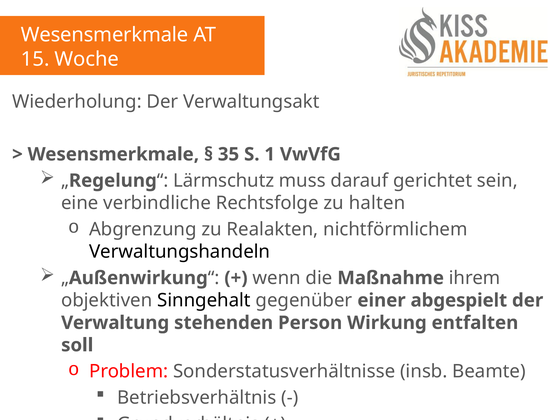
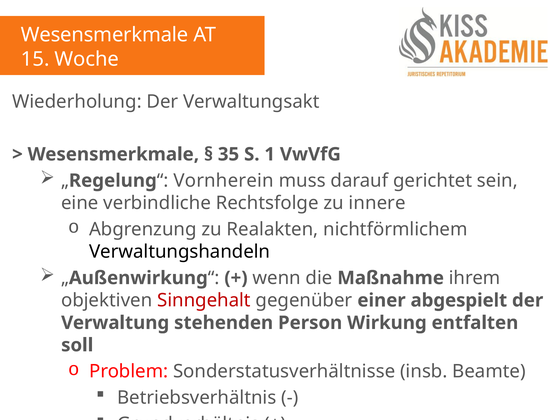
Lärmschutz: Lärmschutz -> Vornherein
halten: halten -> innere
Sinngehalt colour: black -> red
